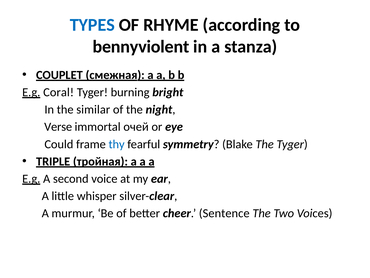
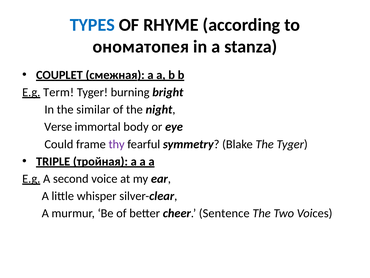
bennyviolent: bennyviolent -> ономатопея
Coral: Coral -> Term
очей: очей -> body
thy colour: blue -> purple
